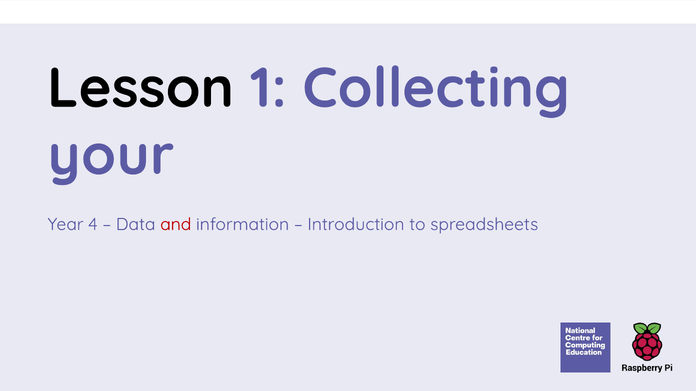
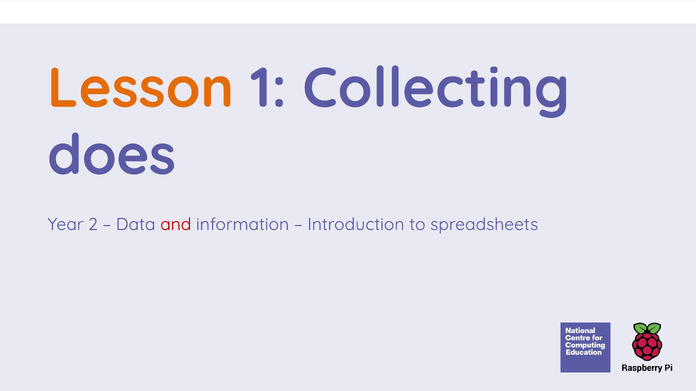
Lesson colour: black -> orange
your: your -> does
4: 4 -> 2
